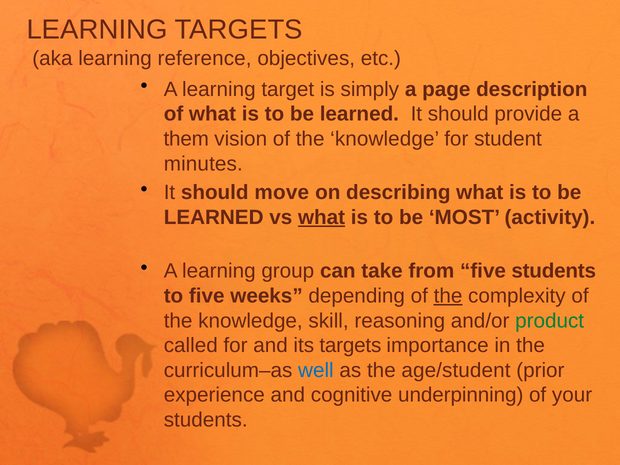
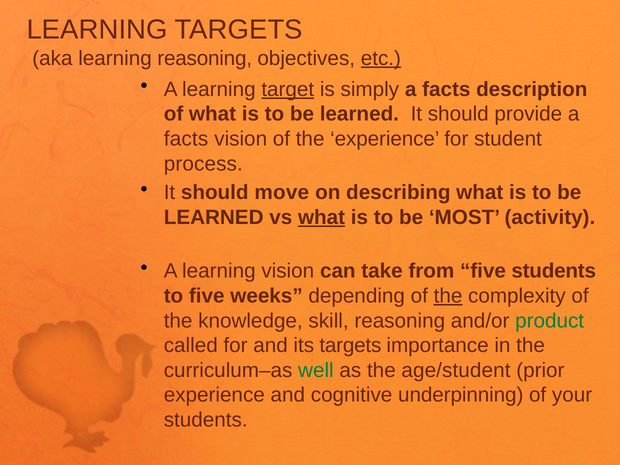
learning reference: reference -> reasoning
etc underline: none -> present
target underline: none -> present
simply a page: page -> facts
them at (186, 139): them -> facts
vision of the knowledge: knowledge -> experience
minutes: minutes -> process
learning group: group -> vision
well colour: blue -> green
